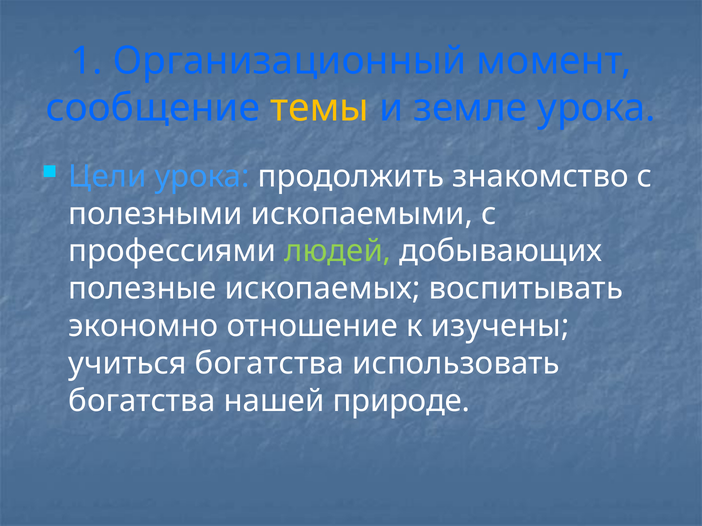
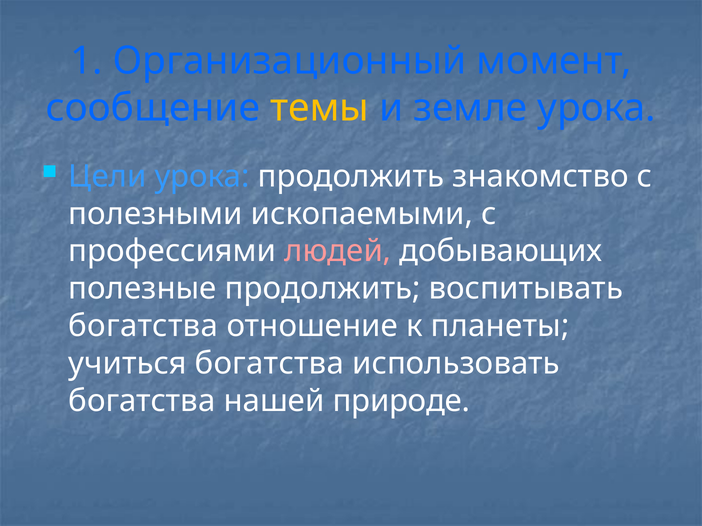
людей colour: light green -> pink
полезные ископаемых: ископаемых -> продолжить
экономно at (143, 326): экономно -> богатства
изучены: изучены -> планеты
